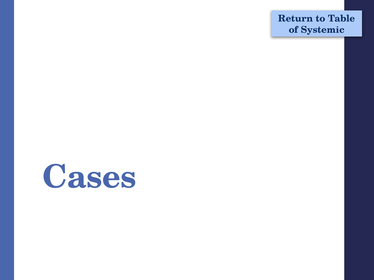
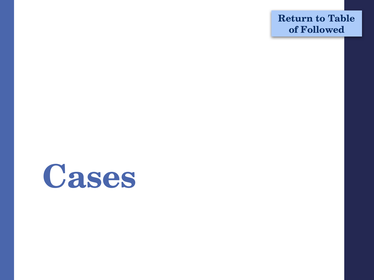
Systemic: Systemic -> Followed
